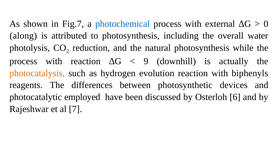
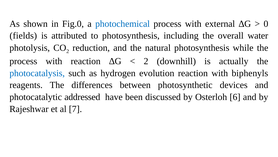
Fig.7: Fig.7 -> Fig.0
along: along -> fields
9 at (146, 61): 9 -> 2
photocatalysis colour: orange -> blue
employed: employed -> addressed
